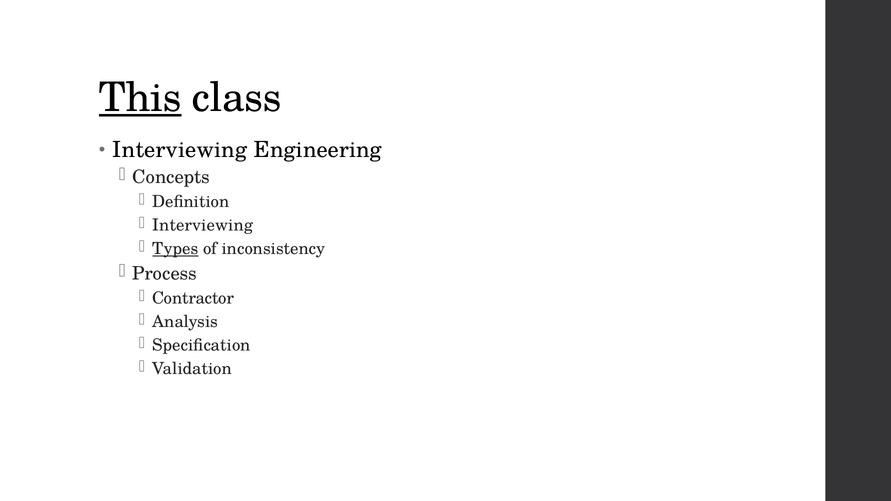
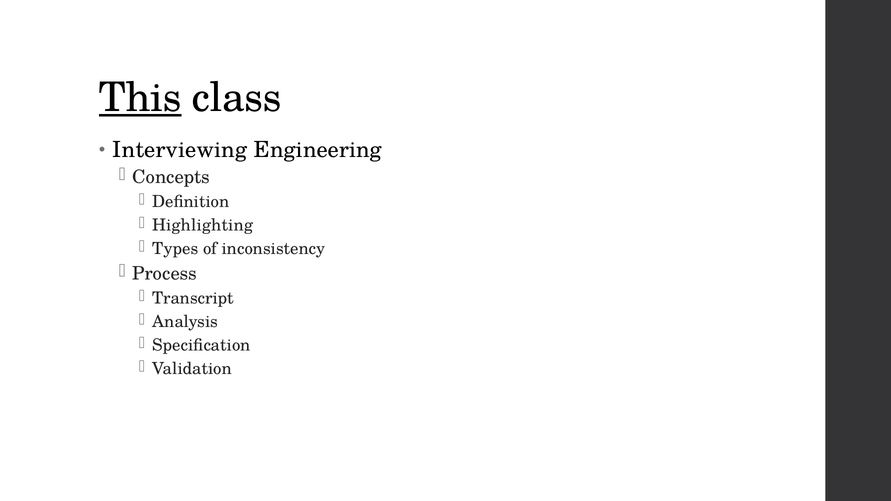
Interviewing at (203, 225): Interviewing -> Highlighting
Types underline: present -> none
Contractor: Contractor -> Transcript
